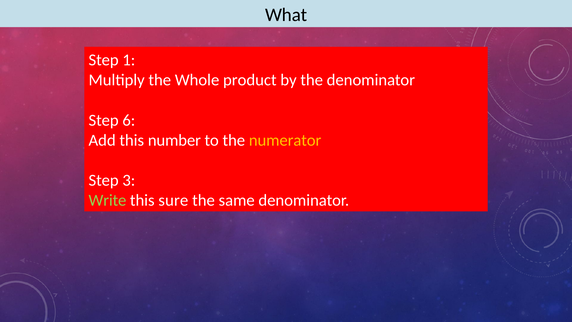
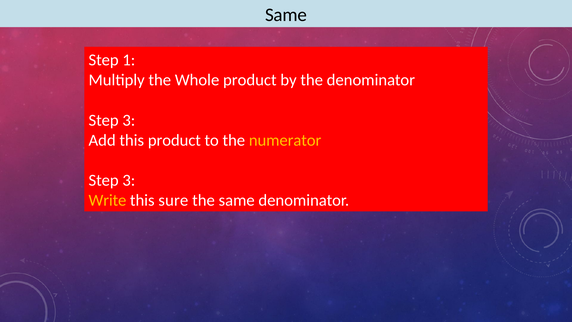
What at (286, 15): What -> Same
6 at (129, 120): 6 -> 3
this number: number -> product
Write colour: light green -> yellow
